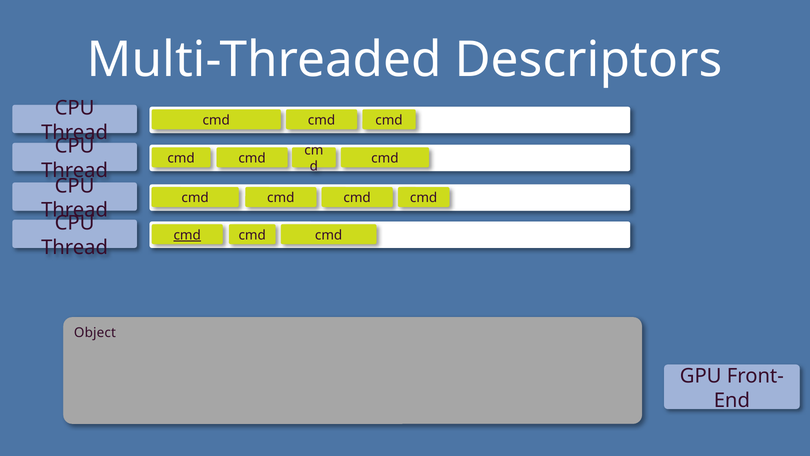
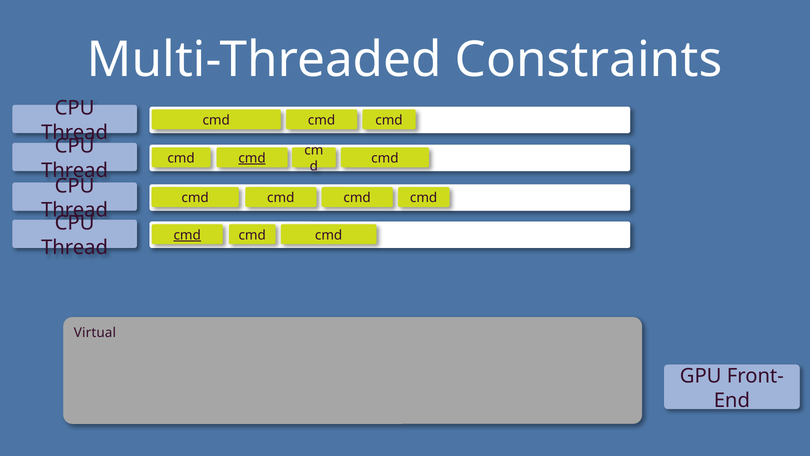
Descriptors: Descriptors -> Constraints
cmd at (252, 158) underline: none -> present
Object: Object -> Virtual
